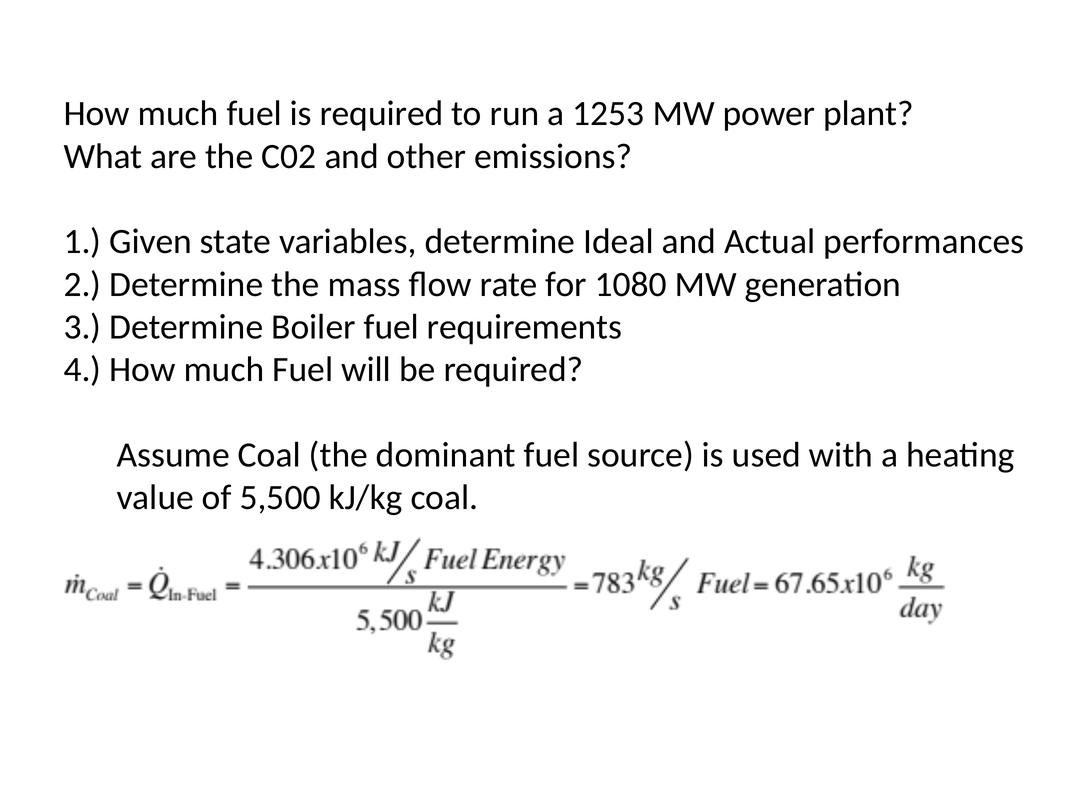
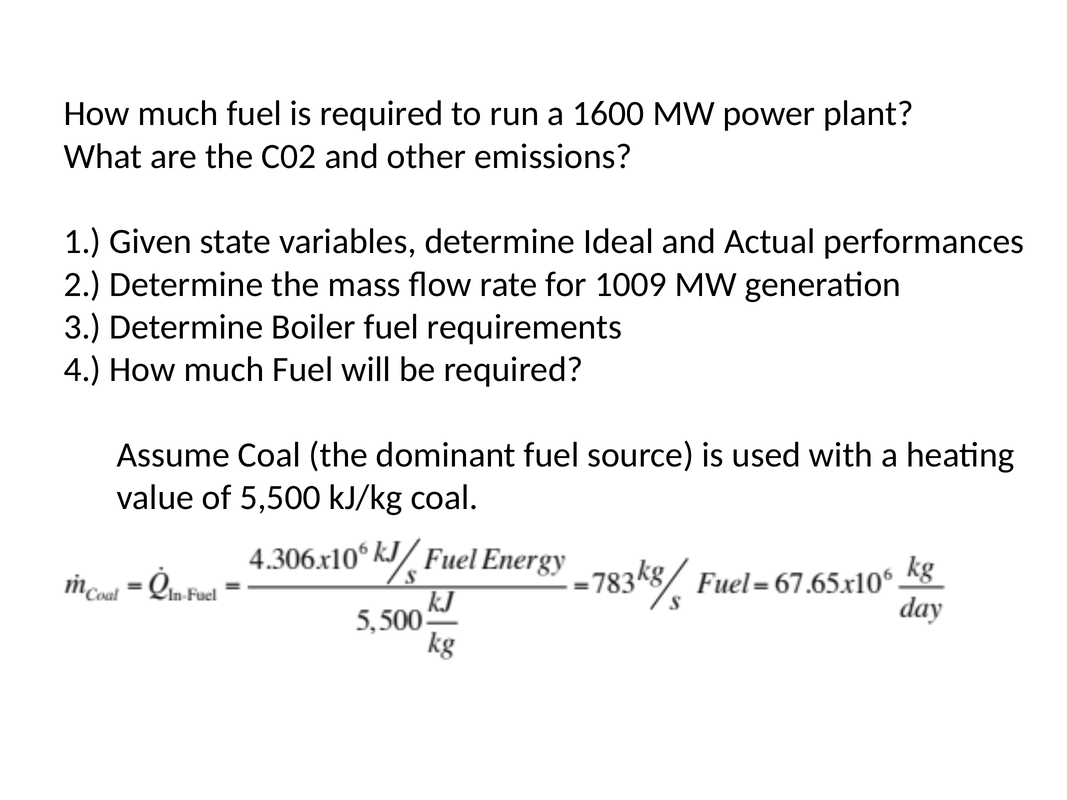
1253: 1253 -> 1600
1080: 1080 -> 1009
